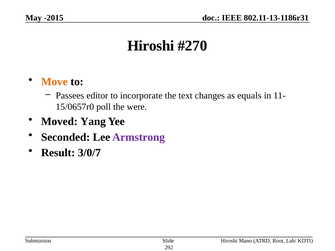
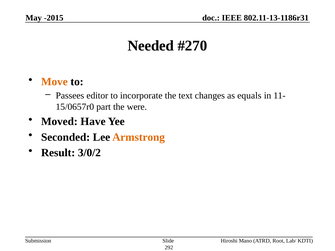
Hiroshi at (151, 46): Hiroshi -> Needed
poll: poll -> part
Yang: Yang -> Have
Armstrong colour: purple -> orange
3/0/7: 3/0/7 -> 3/0/2
